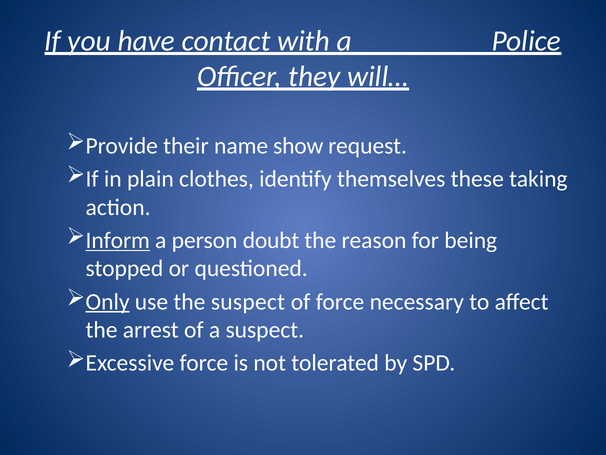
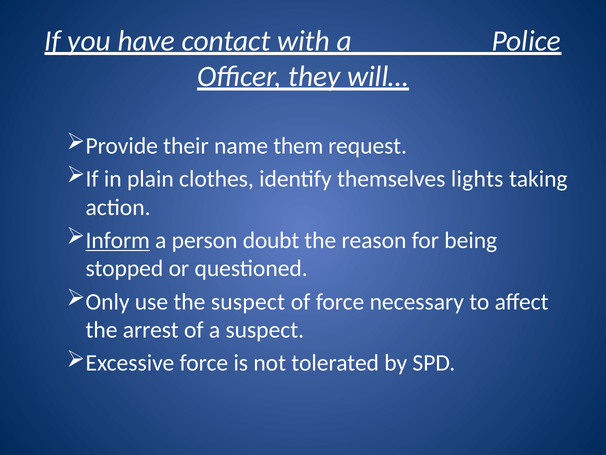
show: show -> them
these: these -> lights
Only underline: present -> none
